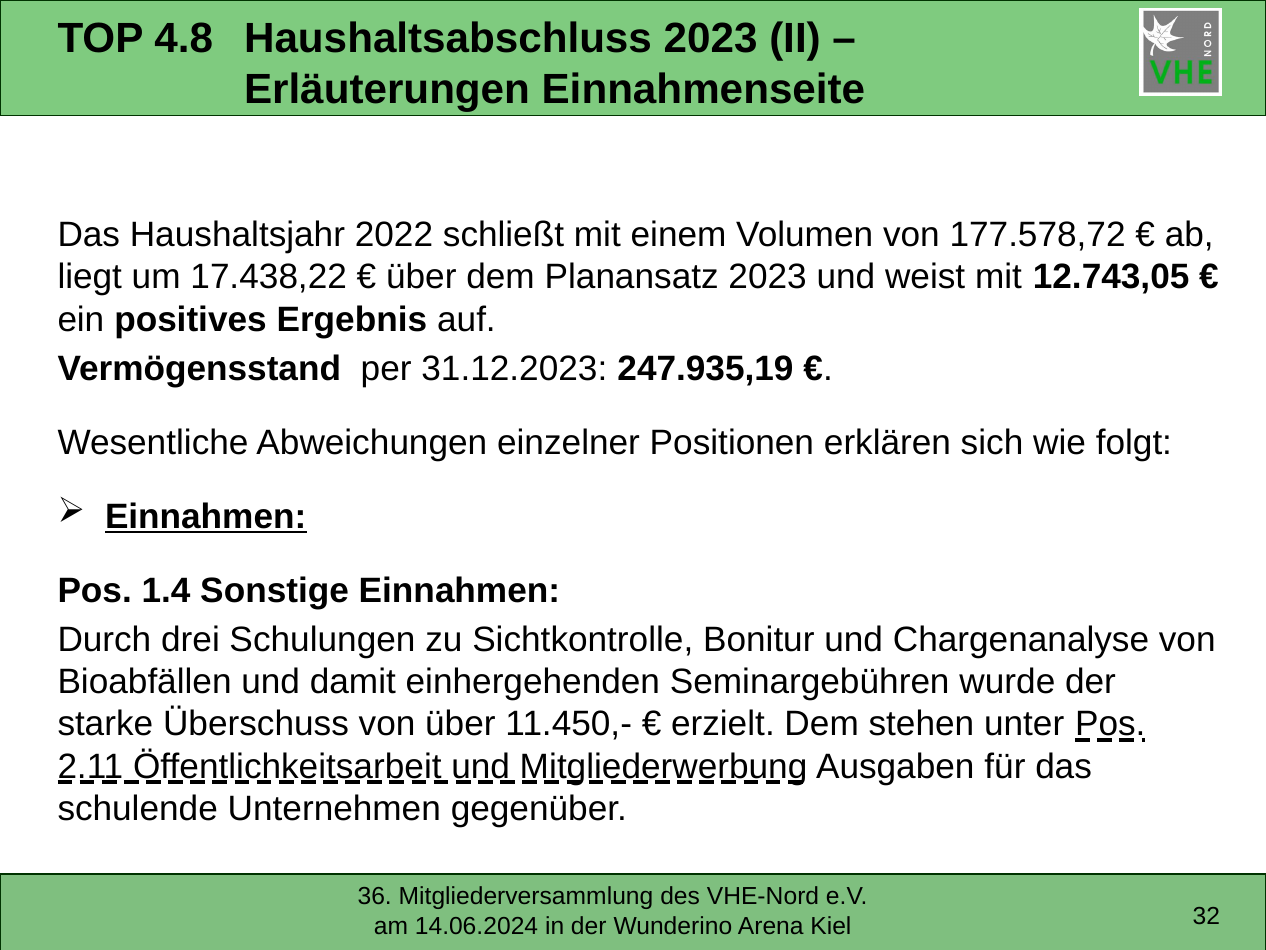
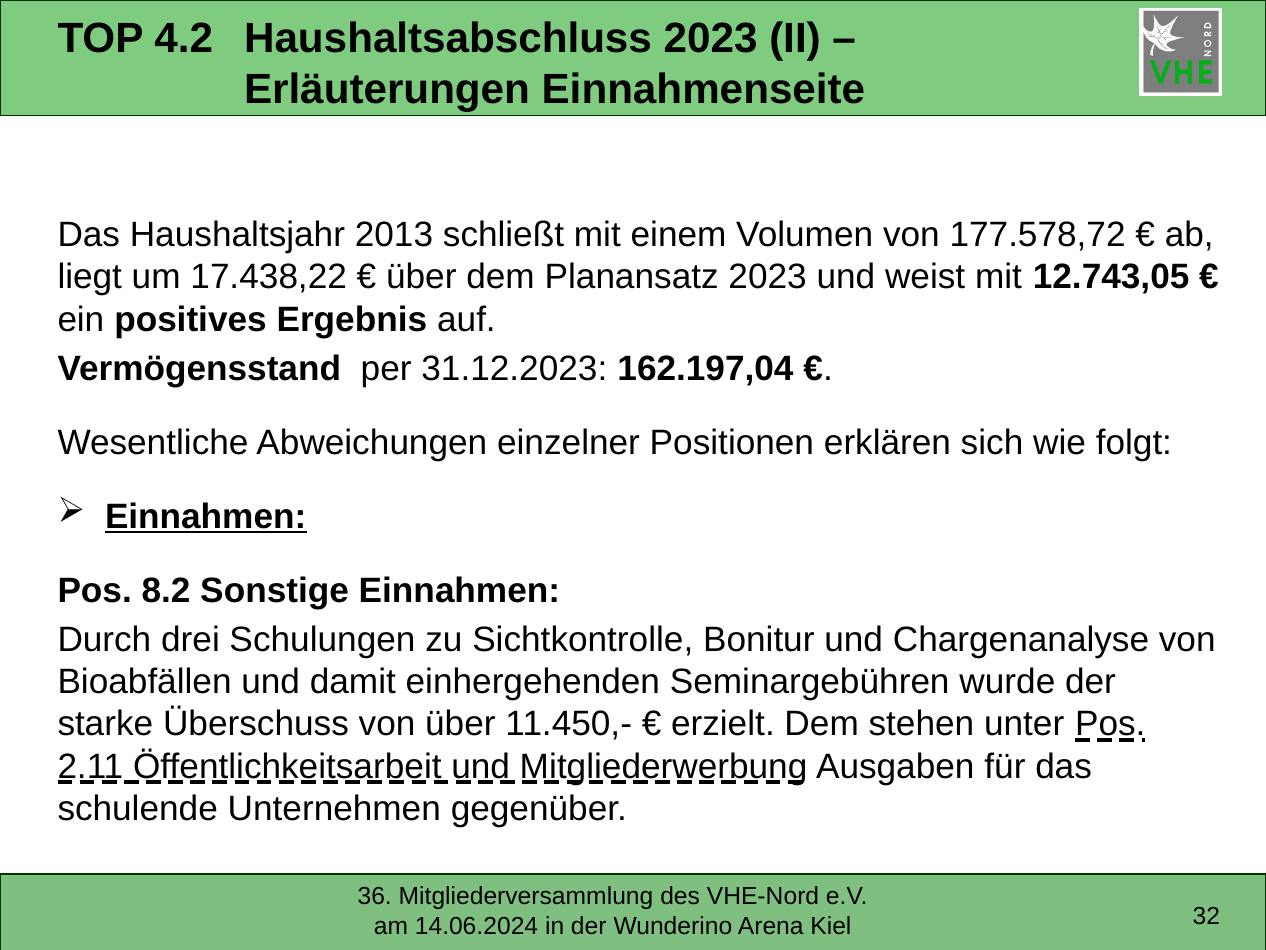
4.8: 4.8 -> 4.2
2022: 2022 -> 2013
247.935,19: 247.935,19 -> 162.197,04
1.4: 1.4 -> 8.2
